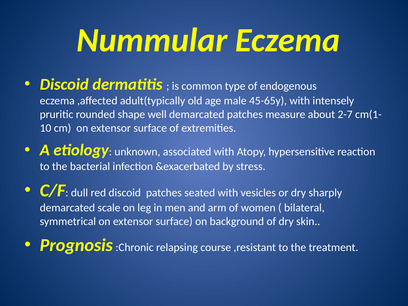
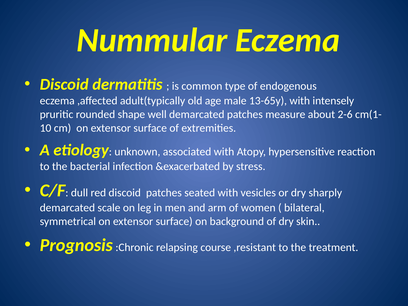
45-65y: 45-65y -> 13-65y
2-7: 2-7 -> 2-6
